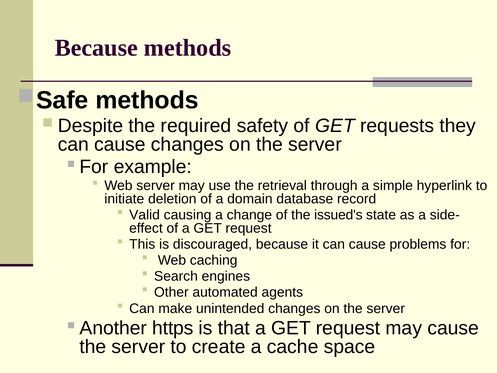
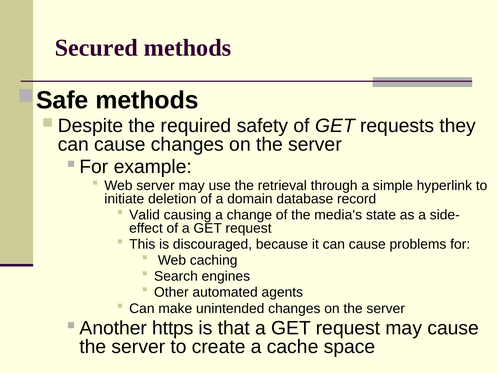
Because at (96, 48): Because -> Secured
issued's: issued's -> media's
